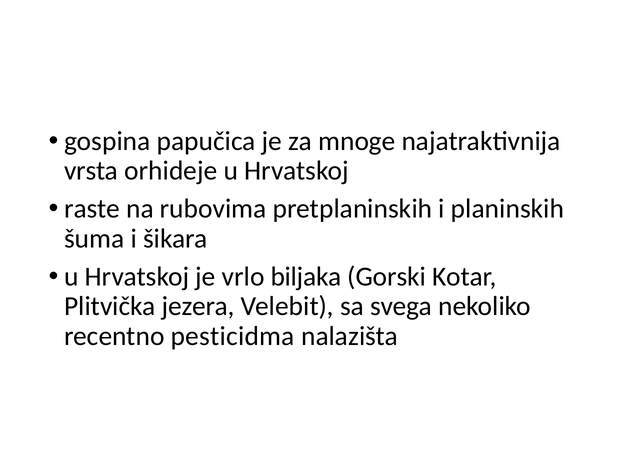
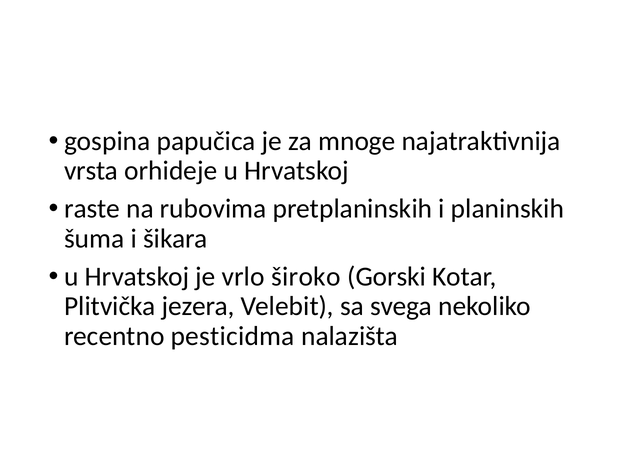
biljaka: biljaka -> široko
